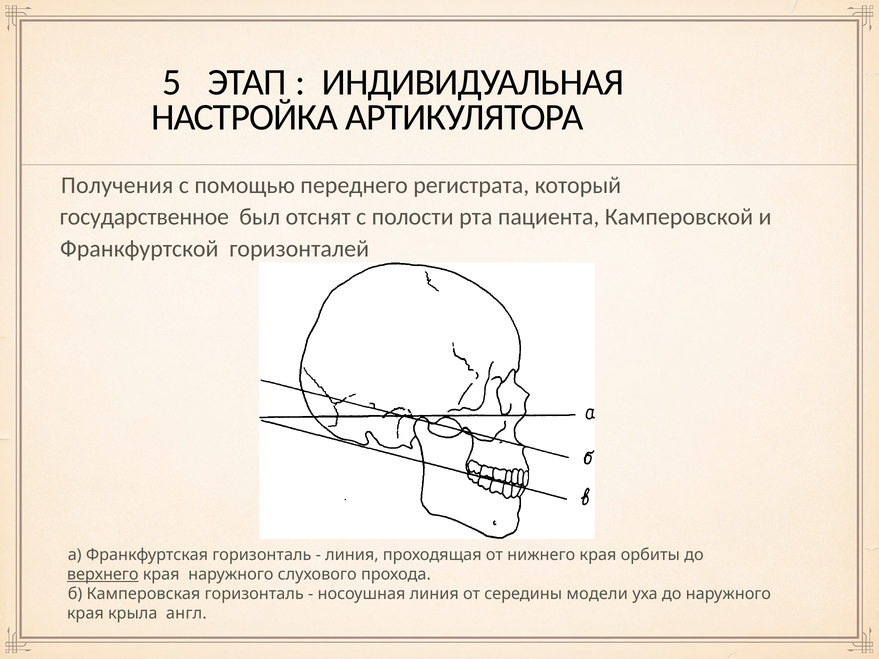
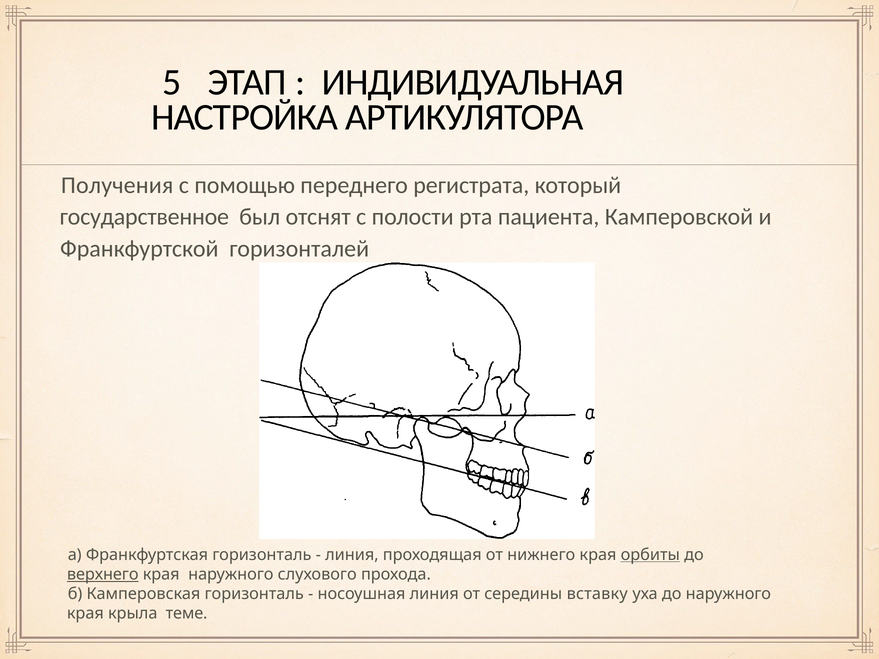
орбиты underline: none -> present
модели: модели -> вставку
англ: англ -> теме
